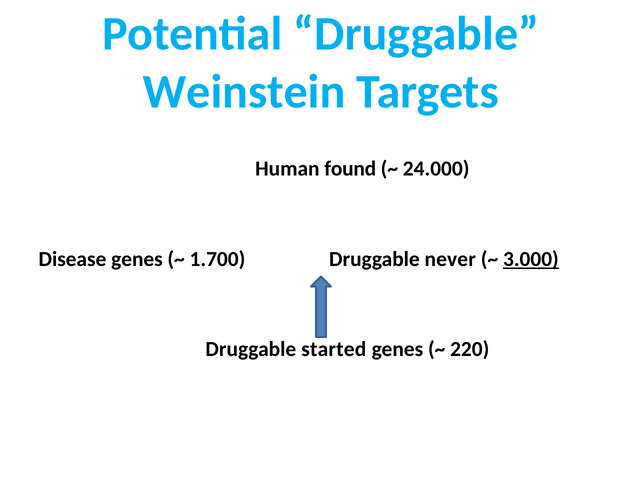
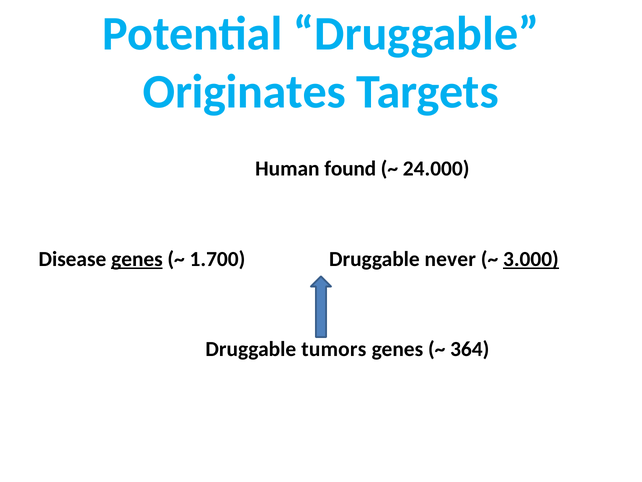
Weinstein: Weinstein -> Originates
genes at (137, 259) underline: none -> present
started: started -> tumors
220: 220 -> 364
